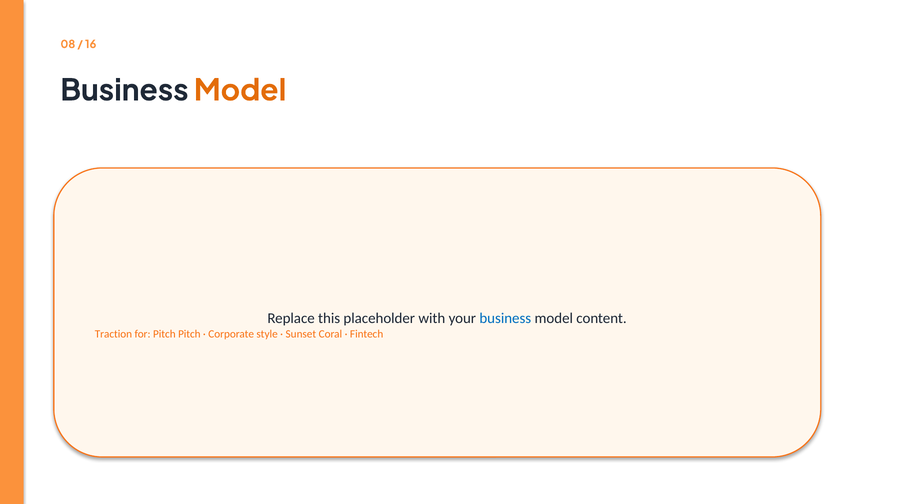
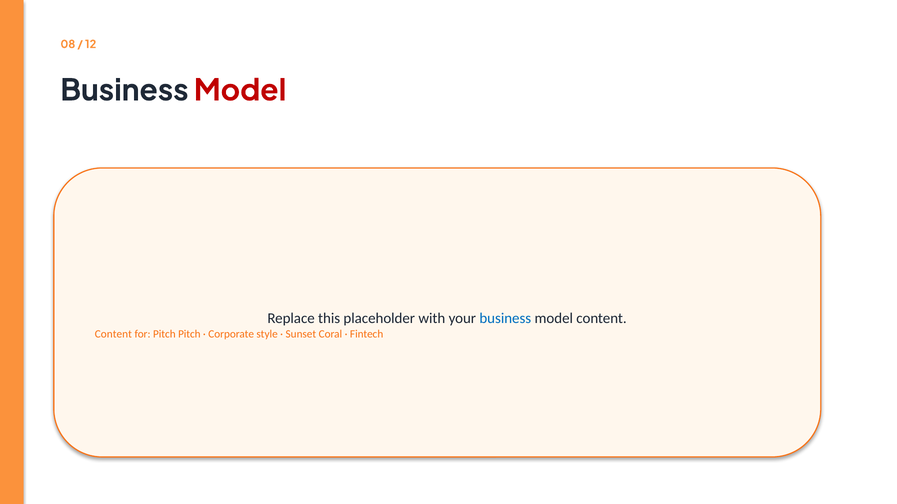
16: 16 -> 12
Model at (240, 91) colour: orange -> red
Traction at (113, 334): Traction -> Content
